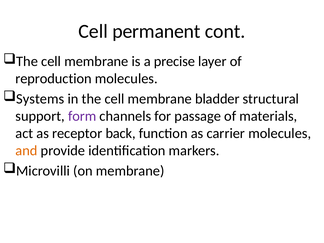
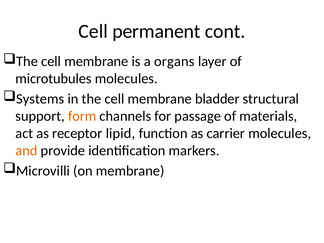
precise: precise -> organs
reproduction: reproduction -> microtubules
form colour: purple -> orange
back: back -> lipid
